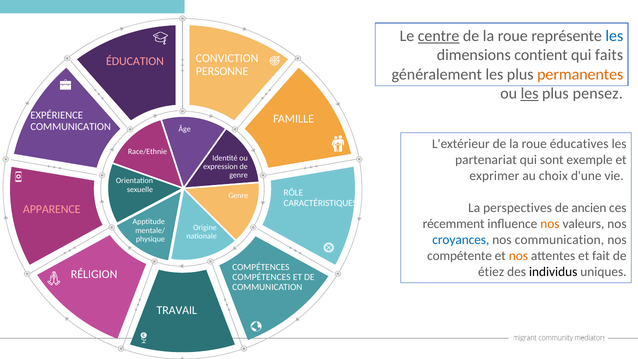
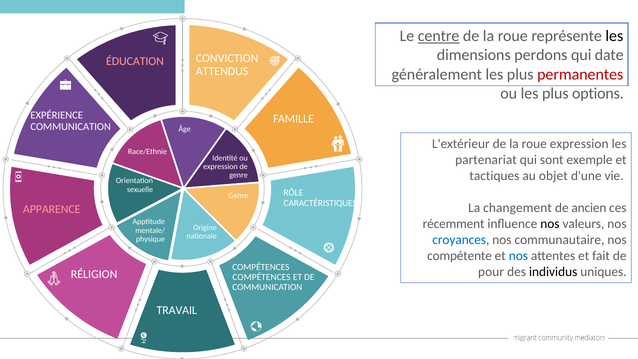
les at (614, 36) colour: blue -> black
contient: contient -> perdons
faits: faits -> date
PERSONNE: PERSONNE -> ATTENDUS
permanentes colour: orange -> red
les at (530, 93) underline: present -> none
pensez: pensez -> options
roue éducatives: éducatives -> expression
exprimer: exprimer -> tactiques
choix: choix -> objet
perspectives: perspectives -> changement
nos at (550, 224) colour: orange -> black
nos communication: communication -> communautaire
nos at (518, 256) colour: orange -> blue
étiez: étiez -> pour
